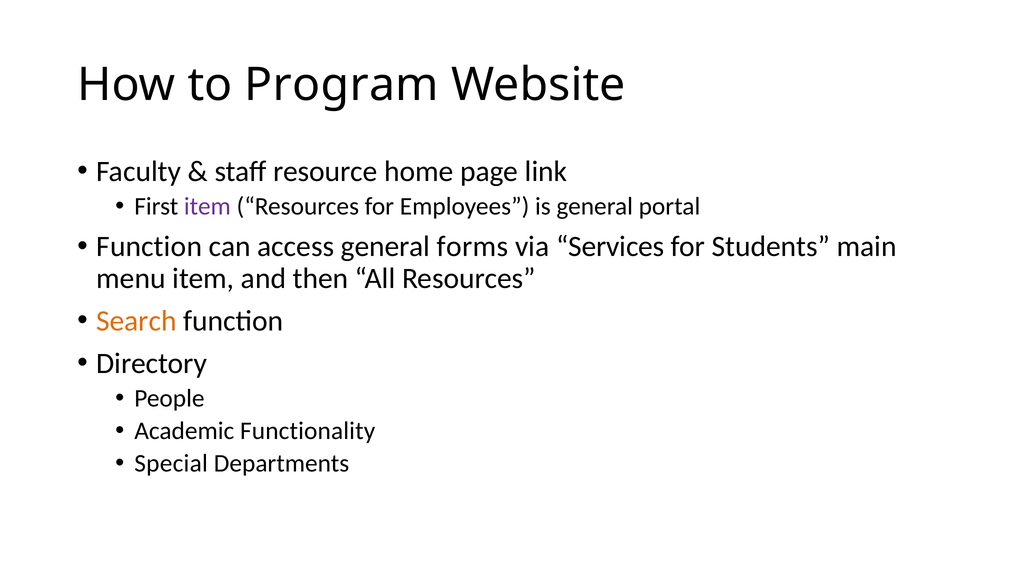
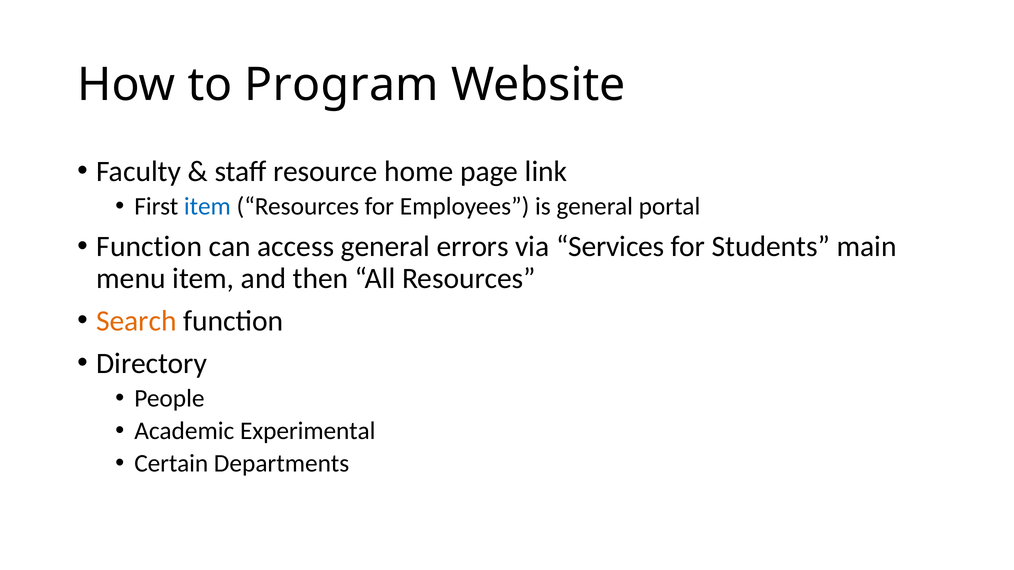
item at (207, 206) colour: purple -> blue
forms: forms -> errors
Functionality: Functionality -> Experimental
Special: Special -> Certain
